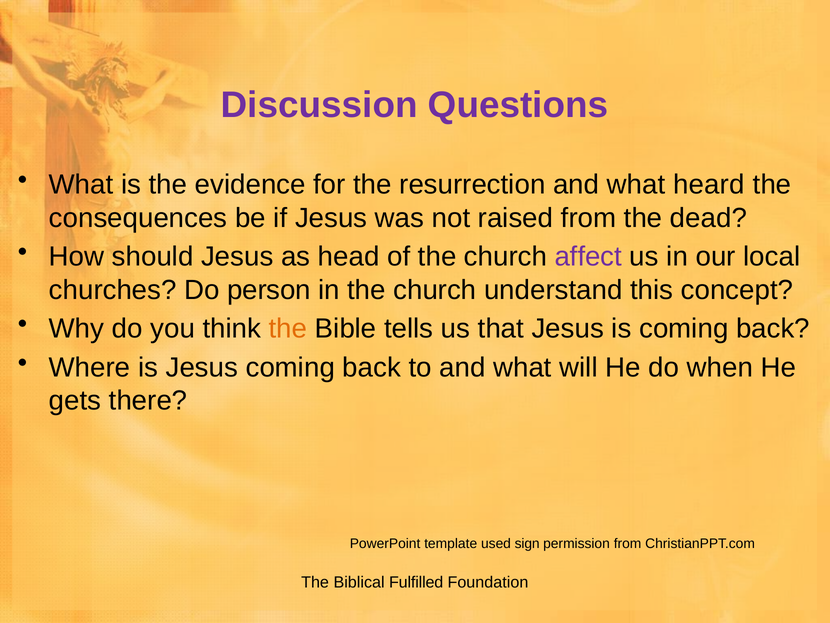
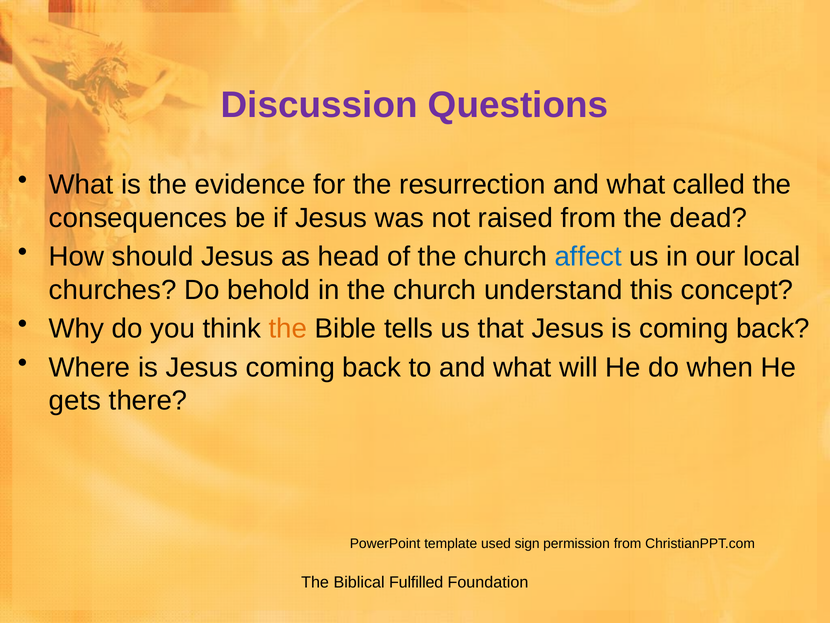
heard: heard -> called
affect colour: purple -> blue
person: person -> behold
